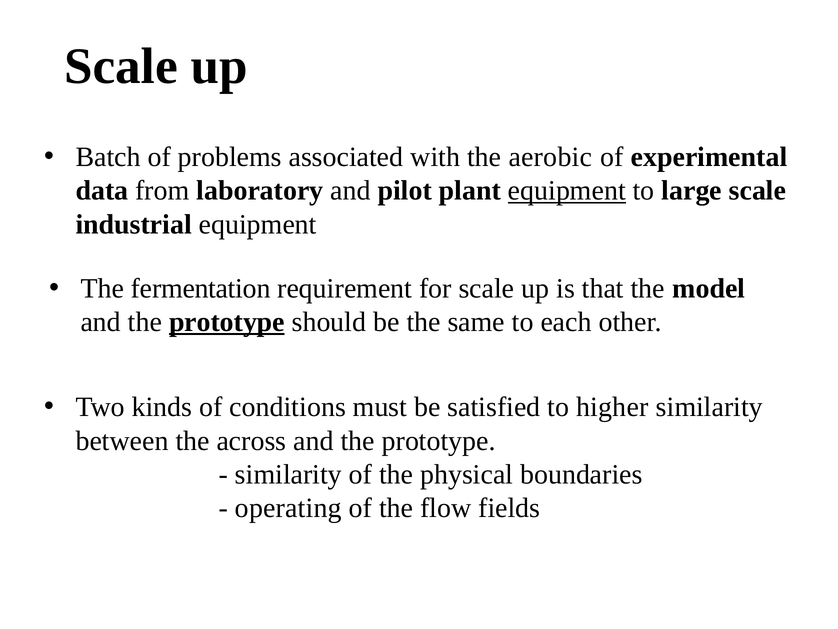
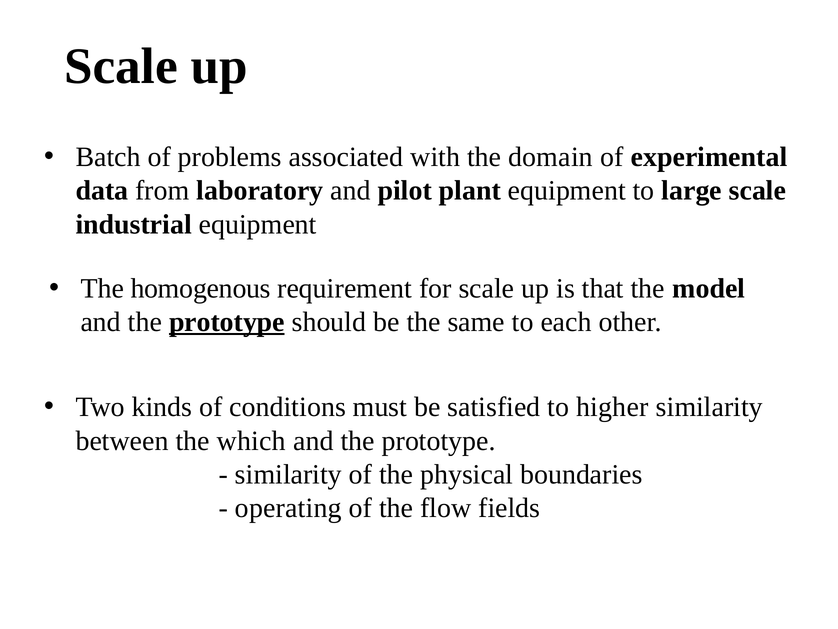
aerobic: aerobic -> domain
equipment at (567, 191) underline: present -> none
fermentation: fermentation -> homogenous
across: across -> which
